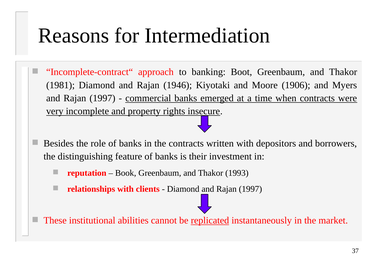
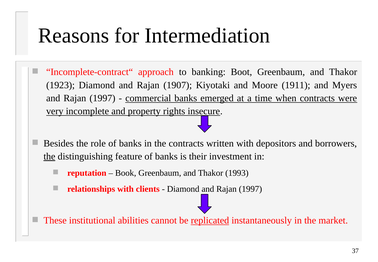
1981: 1981 -> 1923
1946: 1946 -> 1907
1906: 1906 -> 1911
the at (49, 156) underline: none -> present
